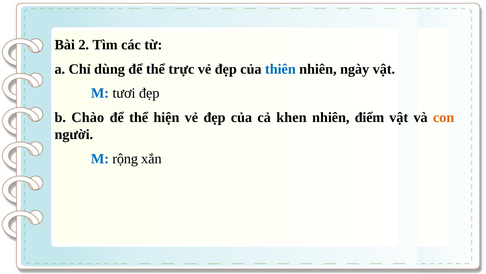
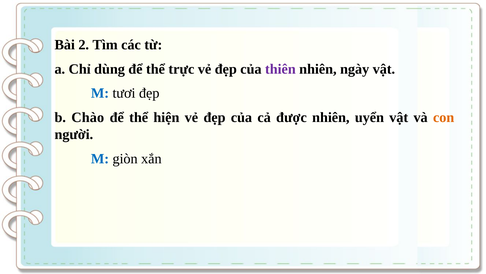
thiên colour: blue -> purple
khen: khen -> được
điểm: điểm -> uyển
rộng: rộng -> giòn
